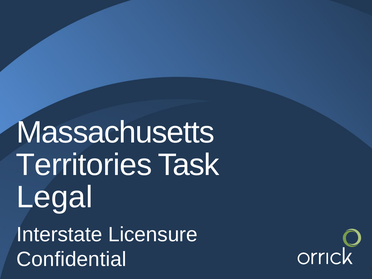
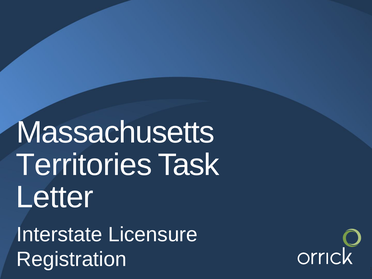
Legal: Legal -> Letter
Confidential: Confidential -> Registration
